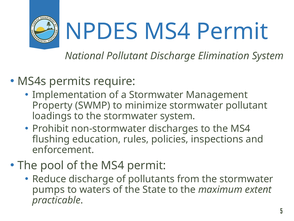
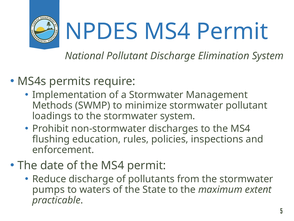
Property: Property -> Methods
pool: pool -> date
